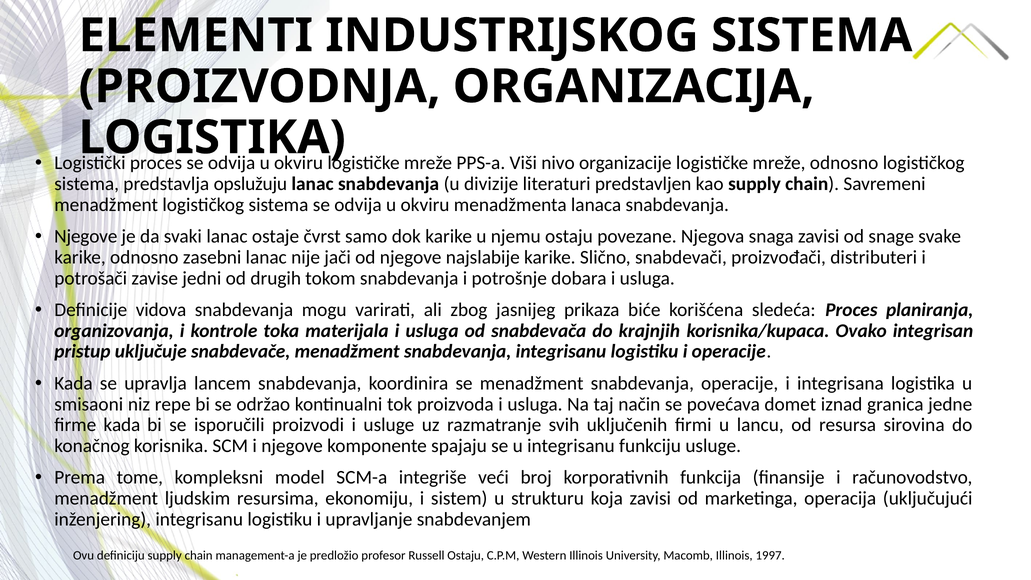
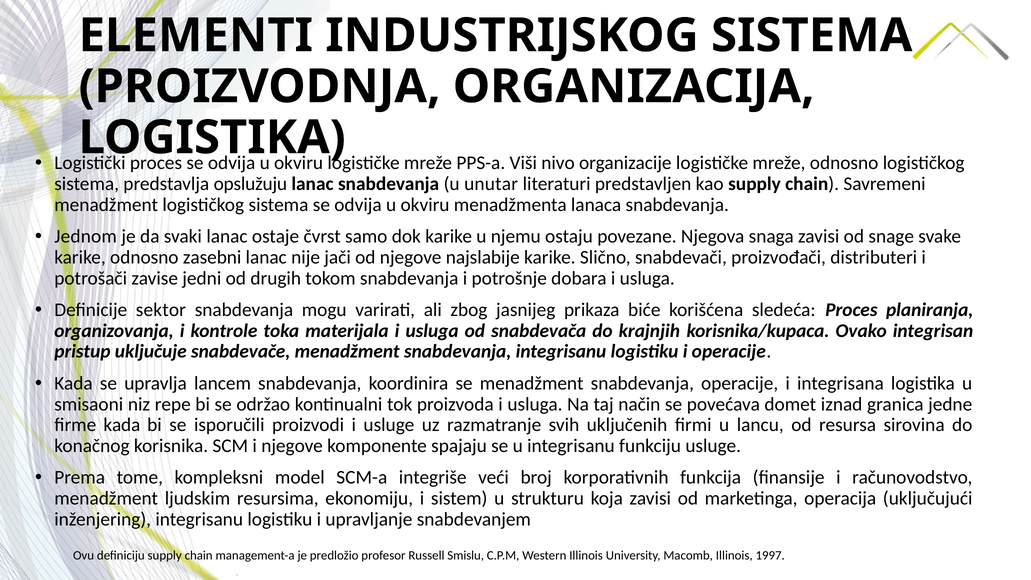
divizije: divizije -> unutar
Njegove at (86, 236): Njegove -> Jednom
vidova: vidova -> sektor
Russell Ostaju: Ostaju -> Smislu
